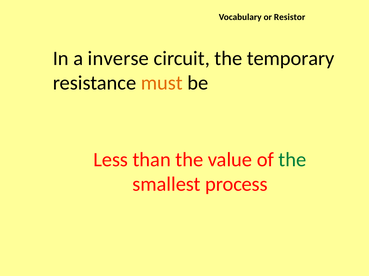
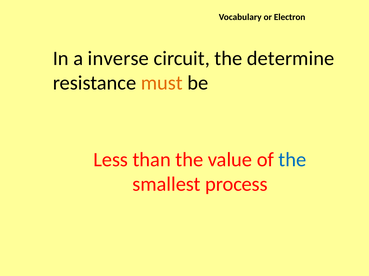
Resistor: Resistor -> Electron
temporary: temporary -> determine
the at (292, 160) colour: green -> blue
